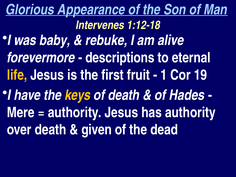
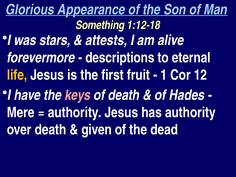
Intervenes: Intervenes -> Something
baby: baby -> stars
rebuke: rebuke -> attests
19: 19 -> 12
keys colour: yellow -> pink
